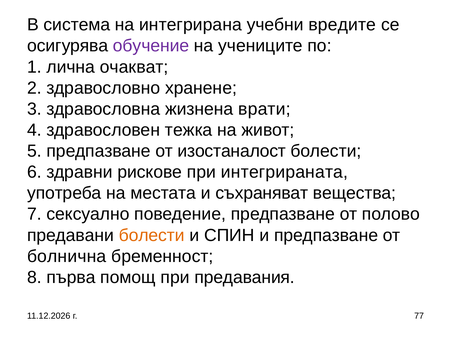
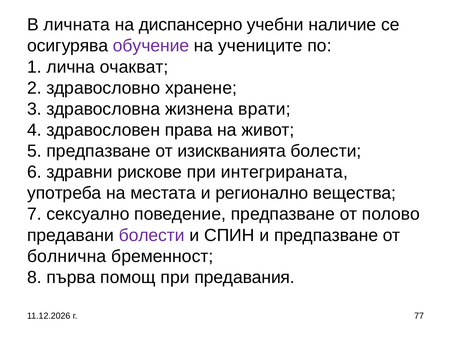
система: система -> личната
интегрирана: интегрирана -> диспансерно
вредите: вредите -> наличие
тежка: тежка -> права
изостаналост: изостаналост -> изискванията
съхраняват: съхраняват -> регионално
болести at (152, 235) colour: orange -> purple
